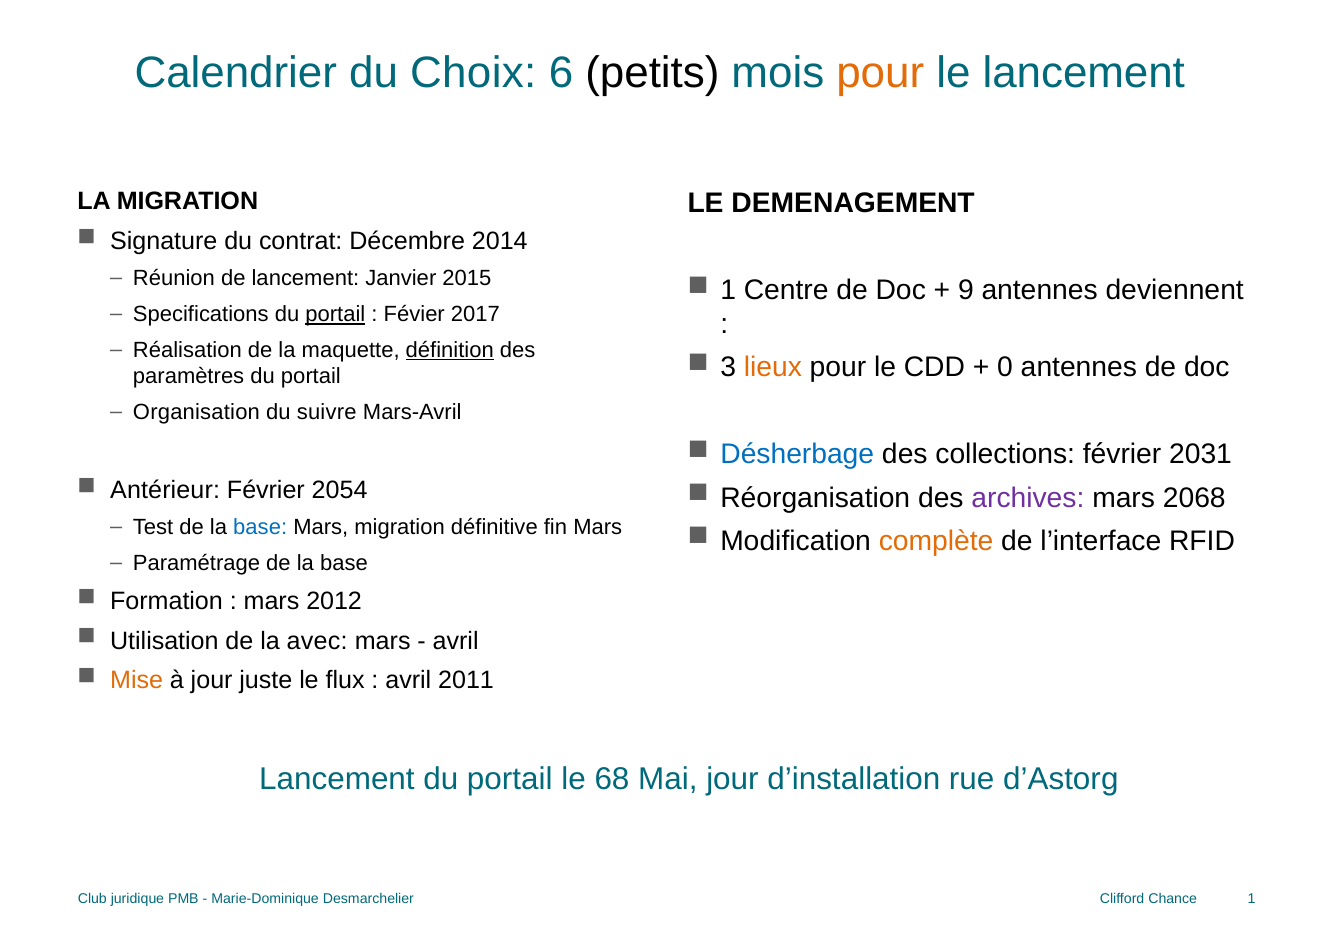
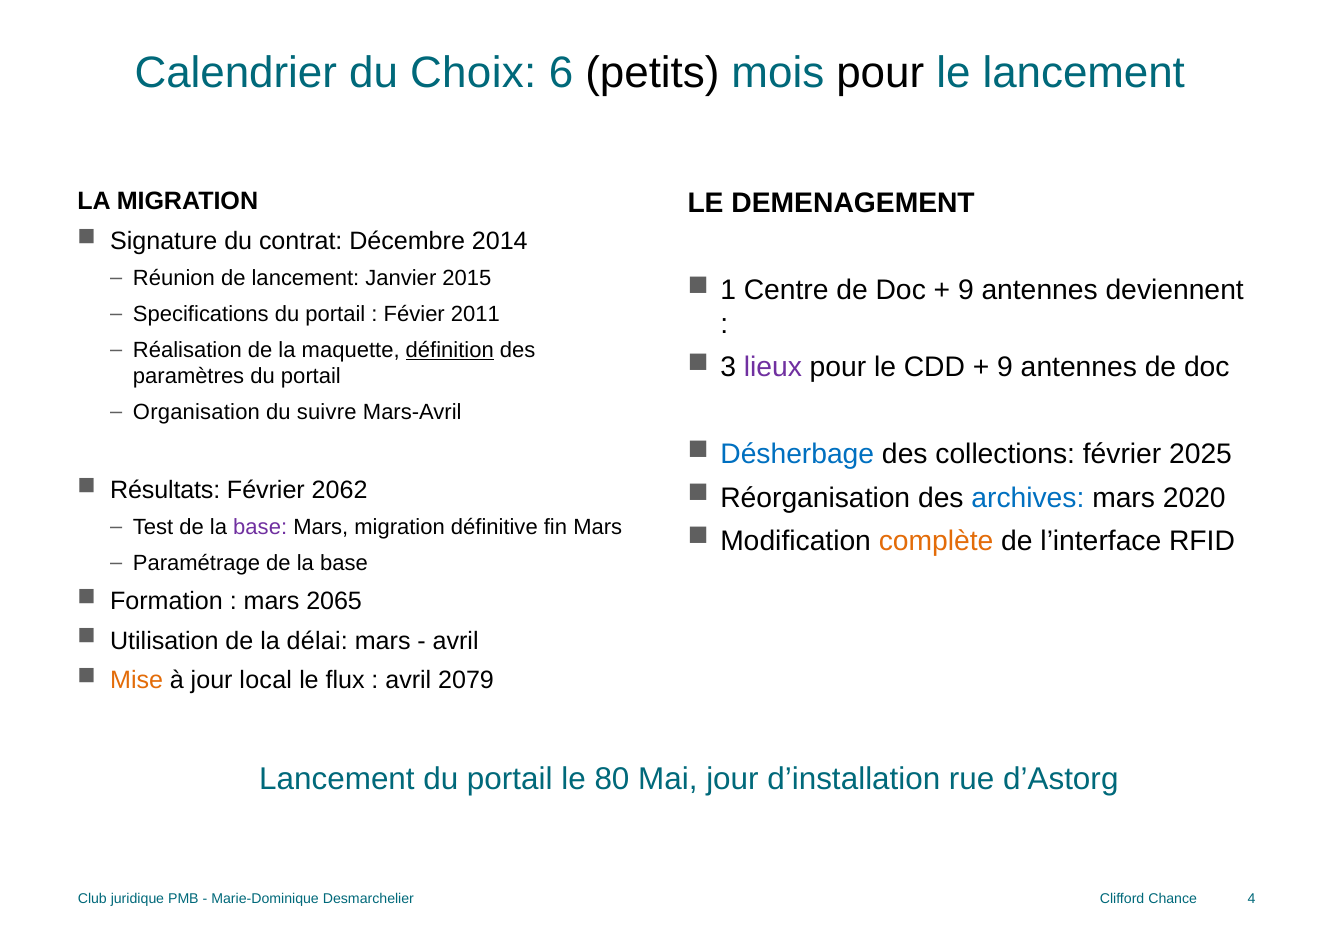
pour at (880, 73) colour: orange -> black
portail at (335, 314) underline: present -> none
2017: 2017 -> 2011
lieux colour: orange -> purple
0 at (1005, 368): 0 -> 9
2031: 2031 -> 2025
Antérieur: Antérieur -> Résultats
2054: 2054 -> 2062
archives colour: purple -> blue
2068: 2068 -> 2020
base at (260, 527) colour: blue -> purple
2012: 2012 -> 2065
avec: avec -> délai
juste: juste -> local
2011: 2011 -> 2079
68: 68 -> 80
Desmarchelier 1: 1 -> 4
